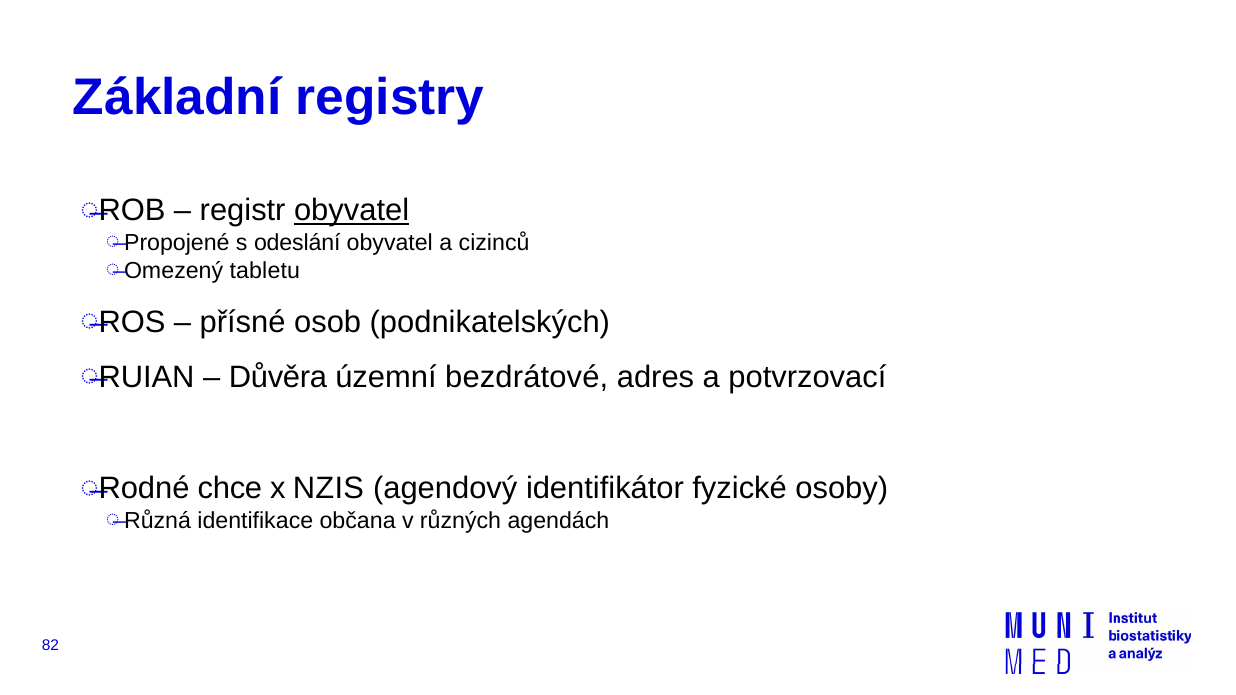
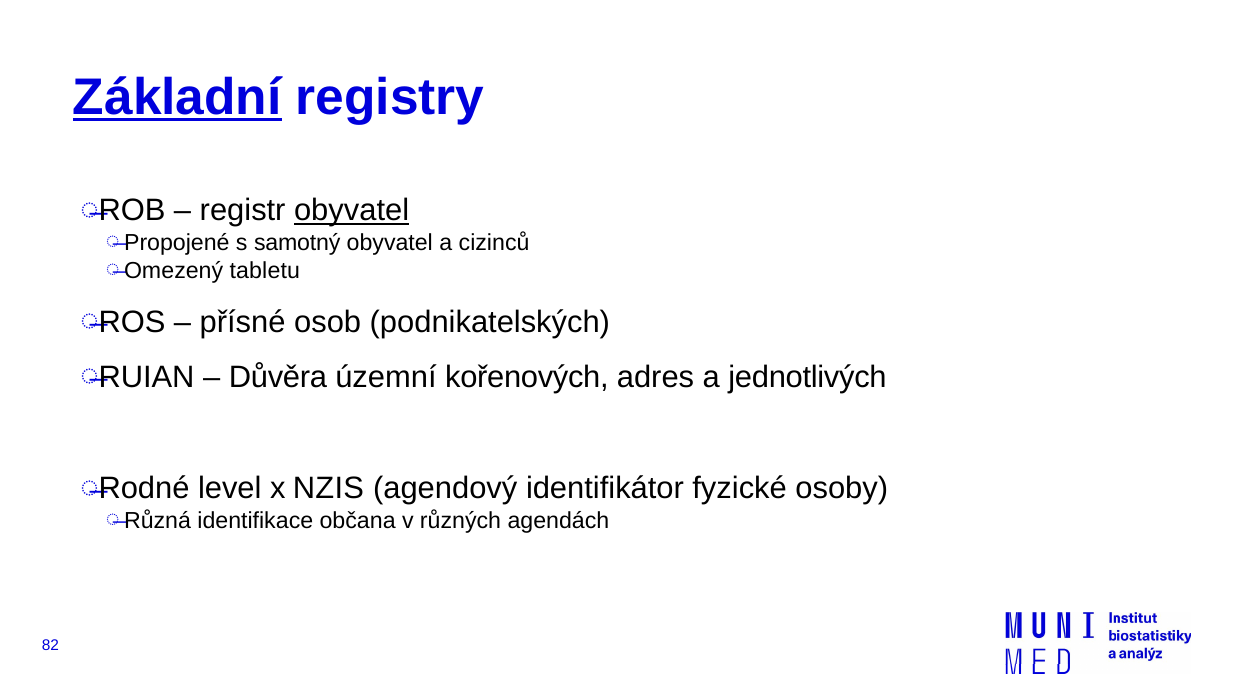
Základní underline: none -> present
odeslání: odeslání -> samotný
bezdrátové: bezdrátové -> kořenových
potvrzovací: potvrzovací -> jednotlivých
chce: chce -> level
